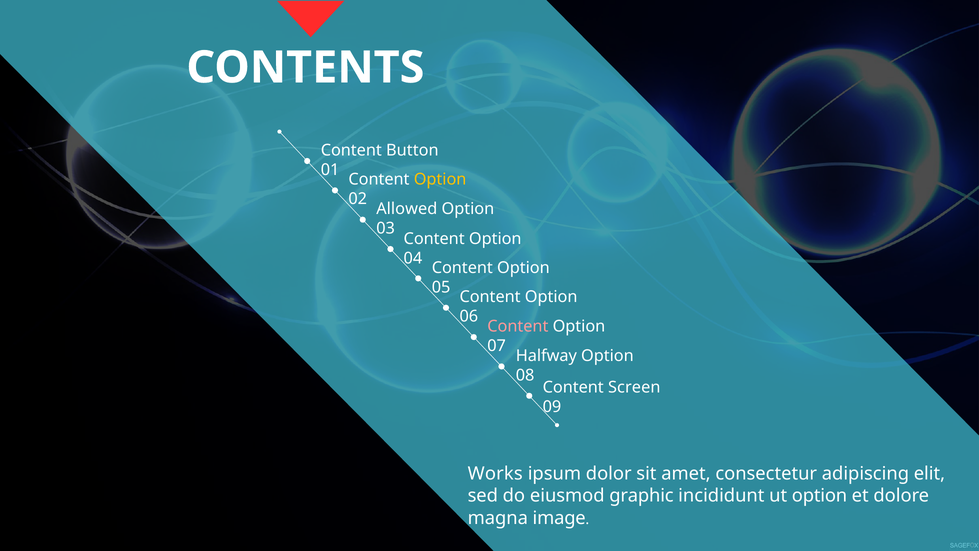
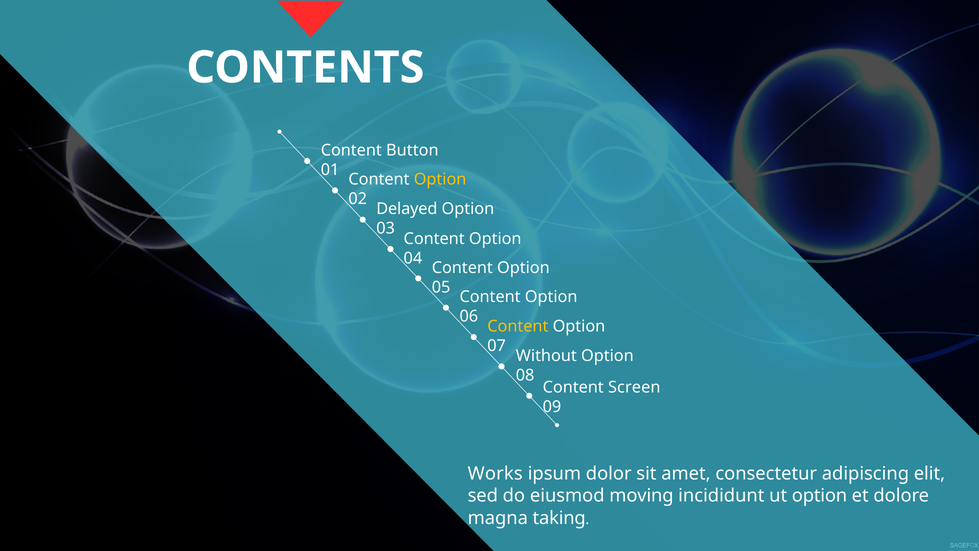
Allowed: Allowed -> Delayed
Content at (518, 326) colour: pink -> yellow
Halfway: Halfway -> Without
graphic: graphic -> moving
image: image -> taking
